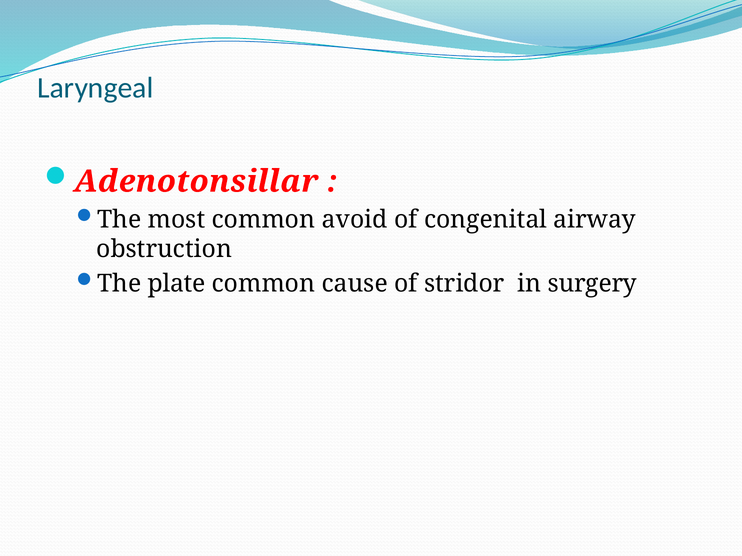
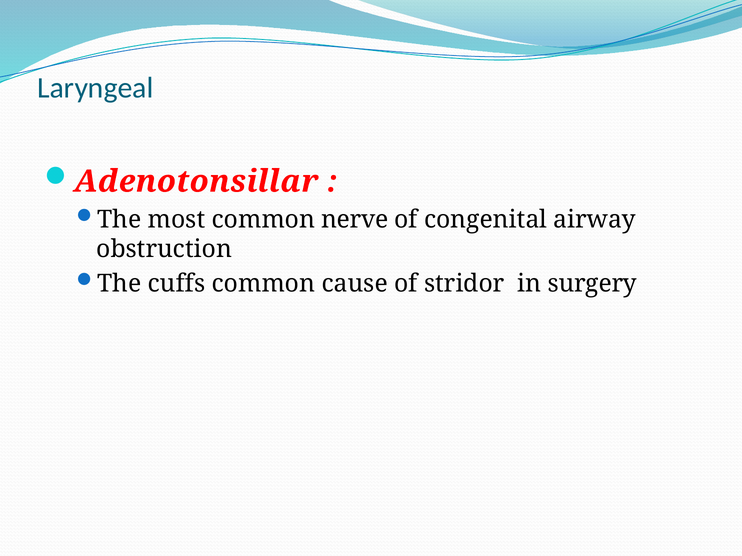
avoid: avoid -> nerve
plate: plate -> cuffs
